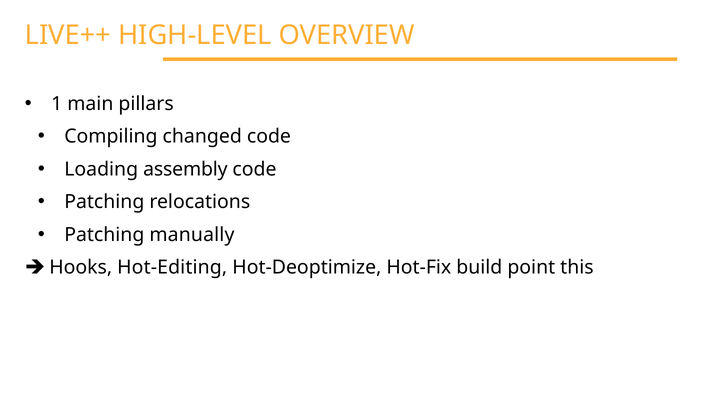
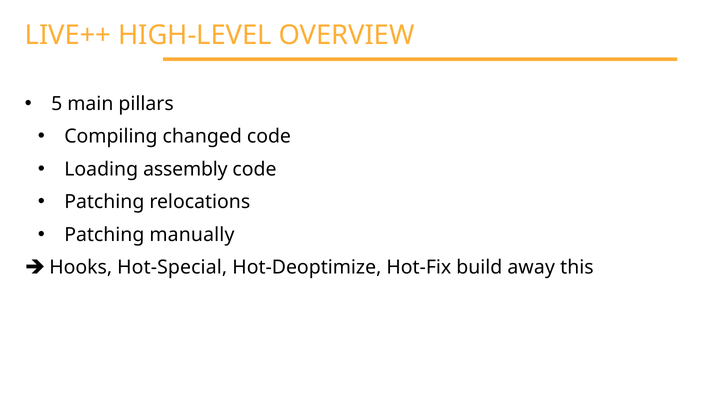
1: 1 -> 5
Hot-Editing: Hot-Editing -> Hot-Special
point: point -> away
